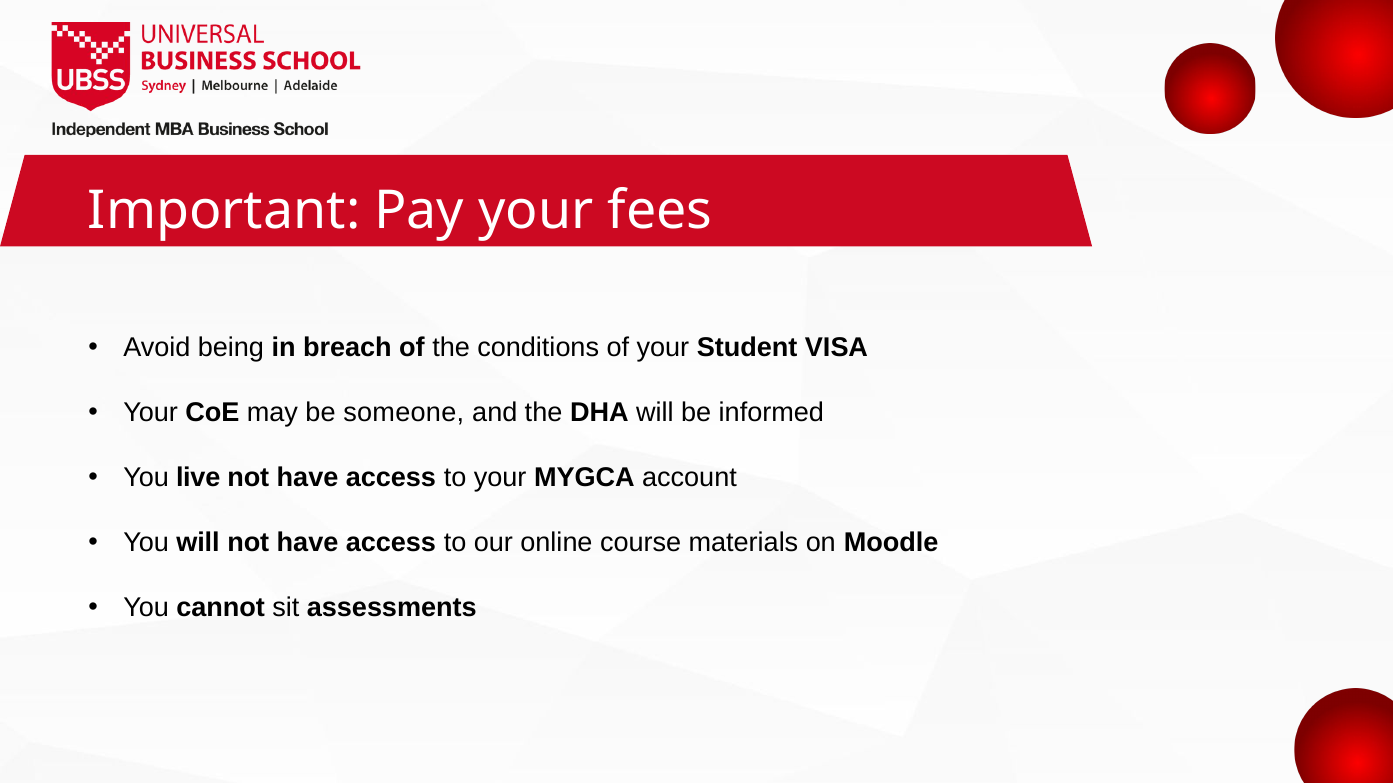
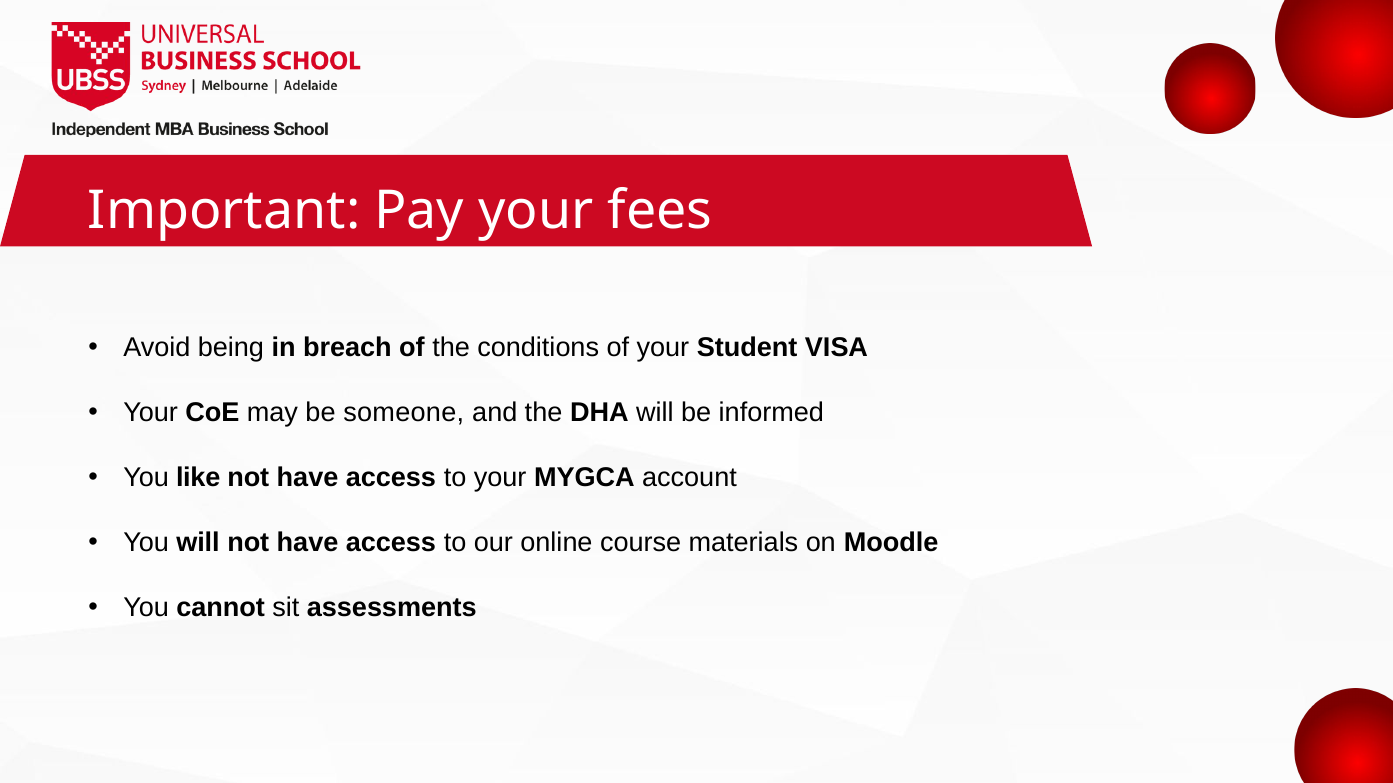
live: live -> like
